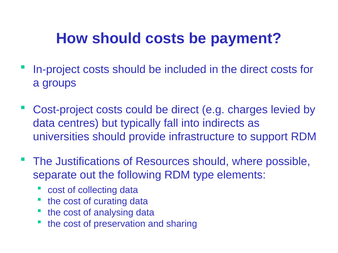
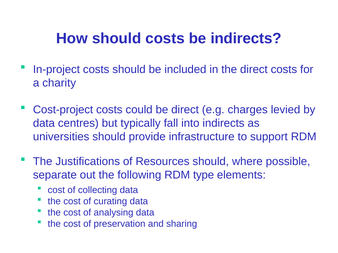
be payment: payment -> indirects
groups: groups -> charity
